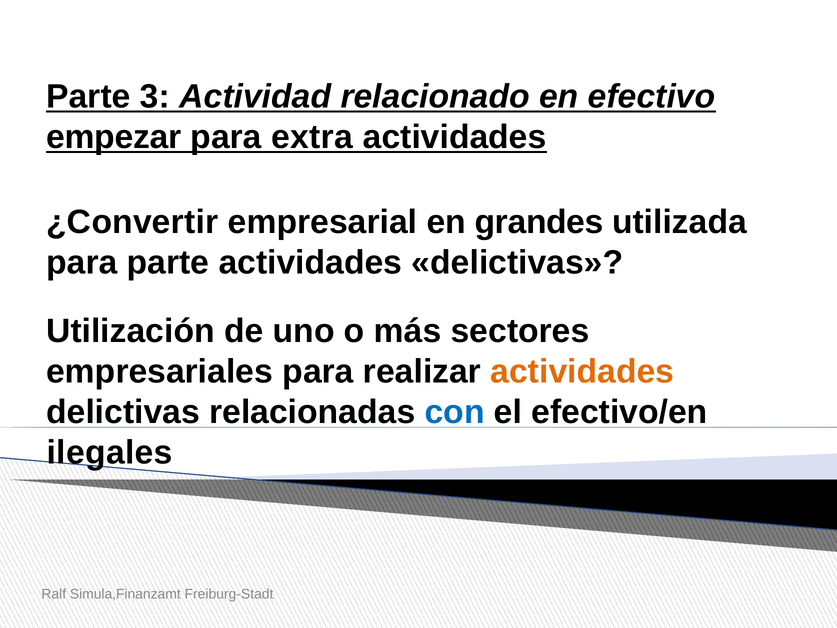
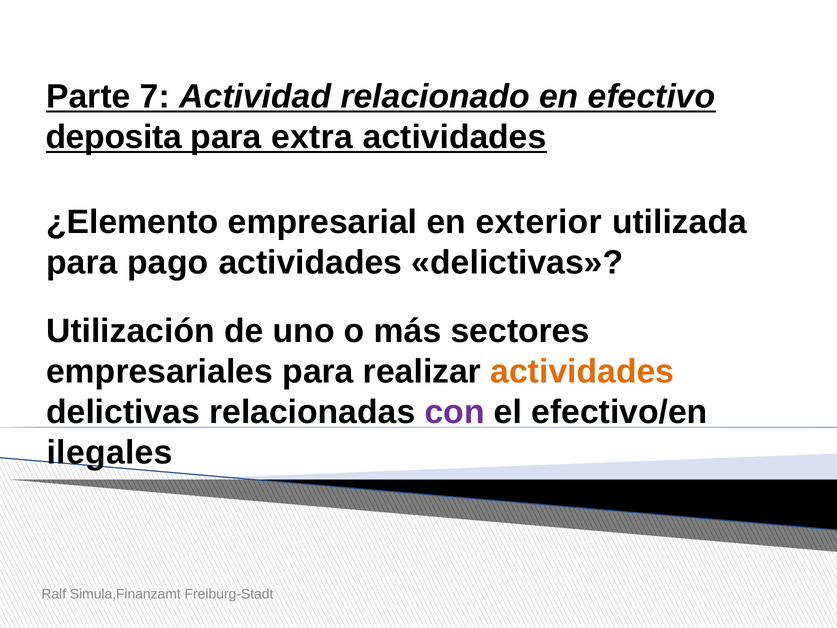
3: 3 -> 7
empezar: empezar -> deposita
¿Convertir: ¿Convertir -> ¿Elemento
grandes: grandes -> exterior
para parte: parte -> pago
con colour: blue -> purple
